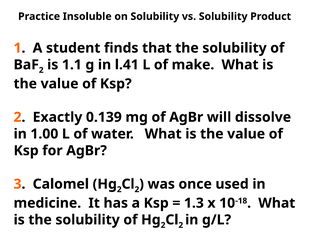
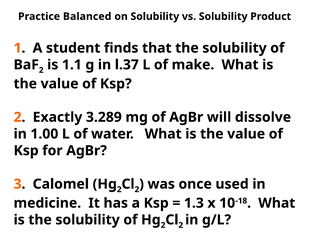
Insoluble: Insoluble -> Balanced
l.41: l.41 -> l.37
0.139: 0.139 -> 3.289
